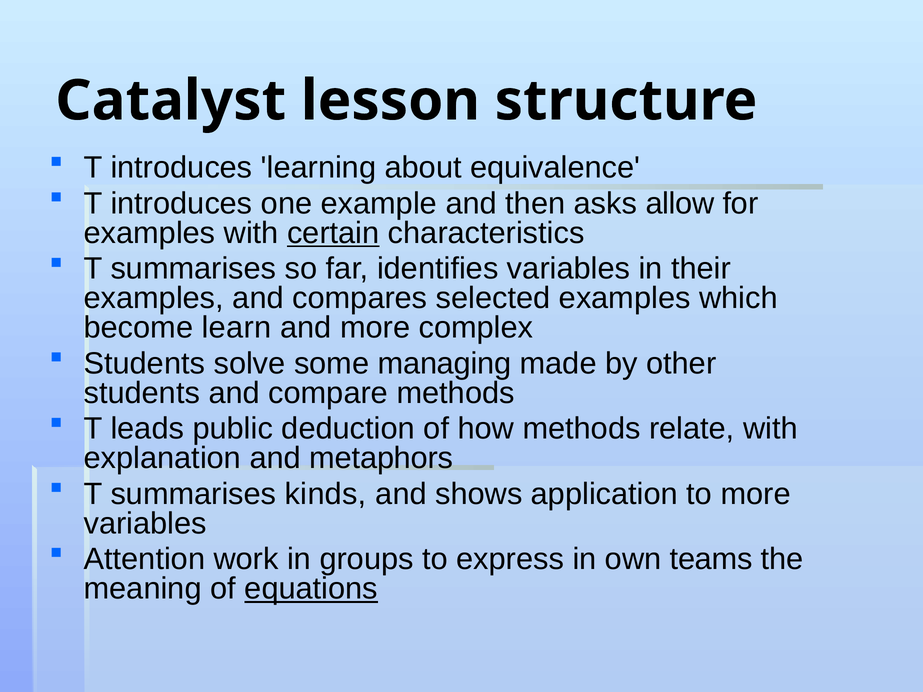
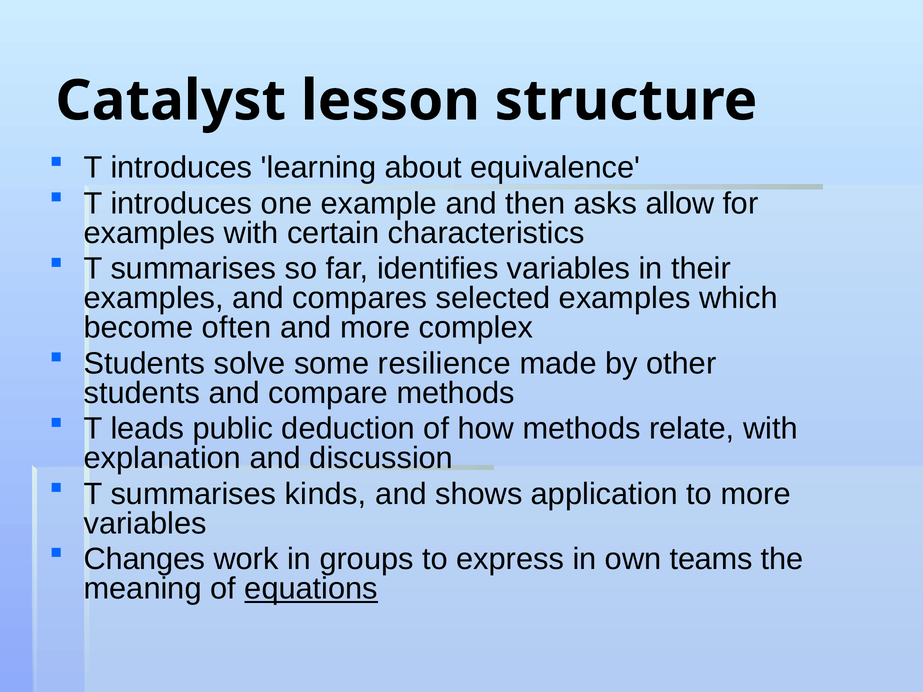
certain underline: present -> none
learn: learn -> often
managing: managing -> resilience
metaphors: metaphors -> discussion
Attention: Attention -> Changes
